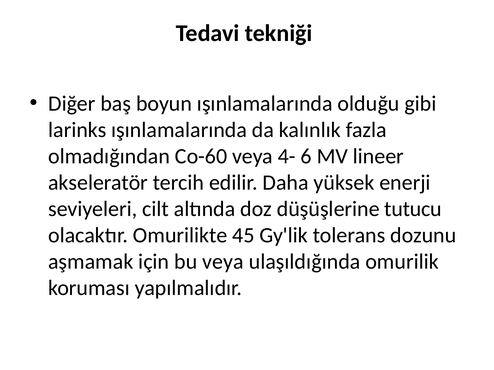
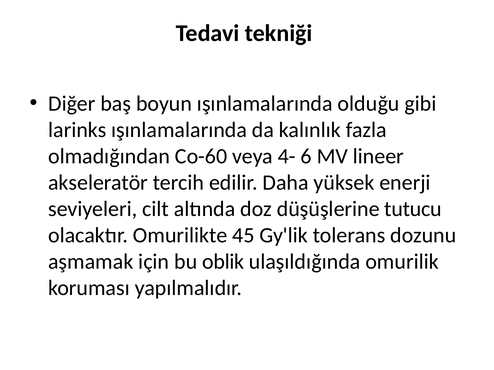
bu veya: veya -> oblik
